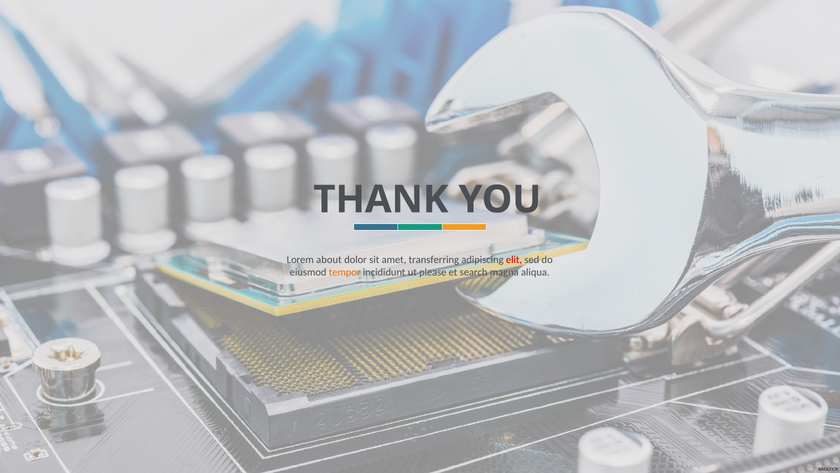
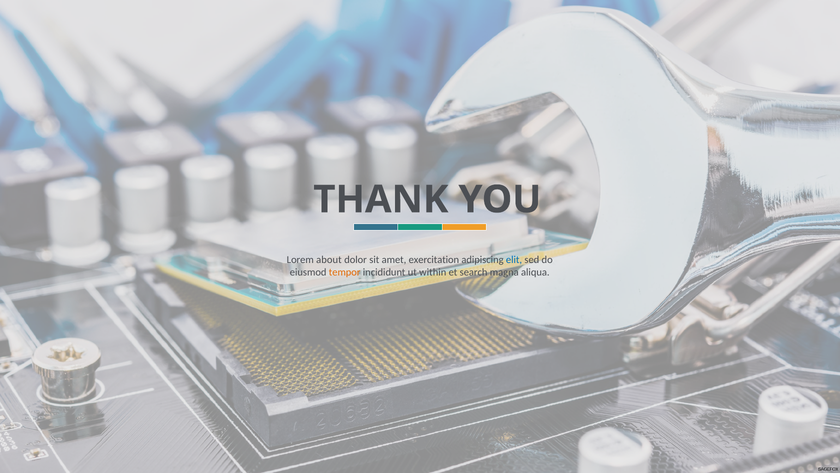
transferring: transferring -> exercitation
elit colour: red -> blue
please: please -> within
